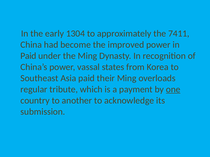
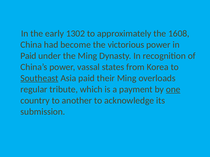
1304: 1304 -> 1302
7411: 7411 -> 1608
improved: improved -> victorious
Southeast underline: none -> present
